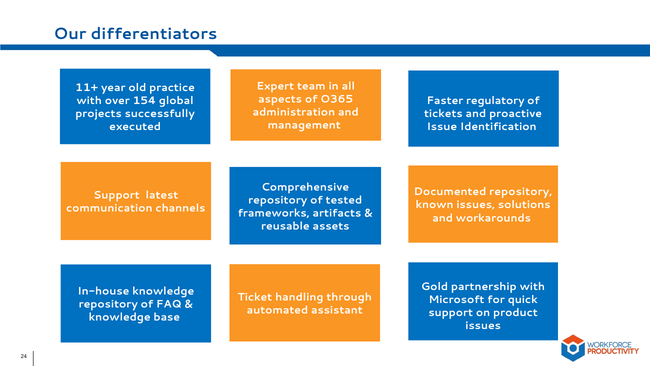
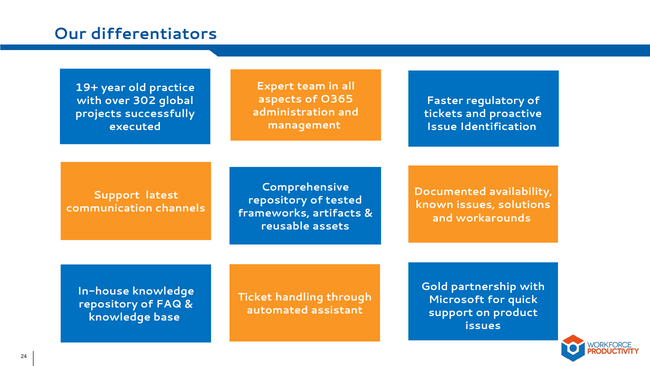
11+: 11+ -> 19+
154: 154 -> 302
Documented repository: repository -> availability
